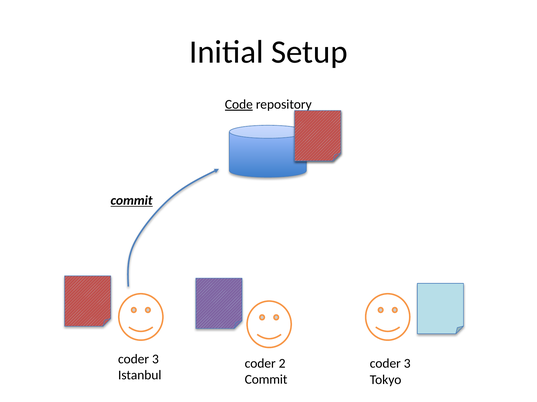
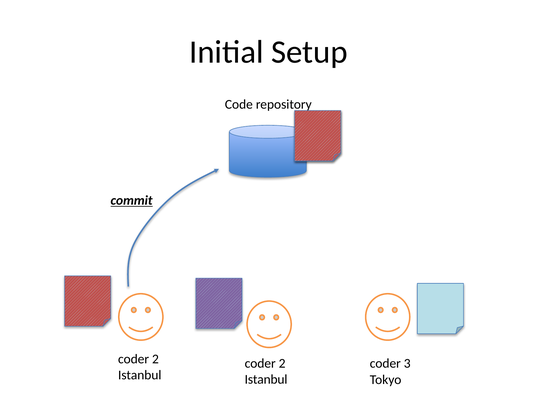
Code underline: present -> none
3 at (155, 360): 3 -> 2
Commit at (266, 380): Commit -> Istanbul
